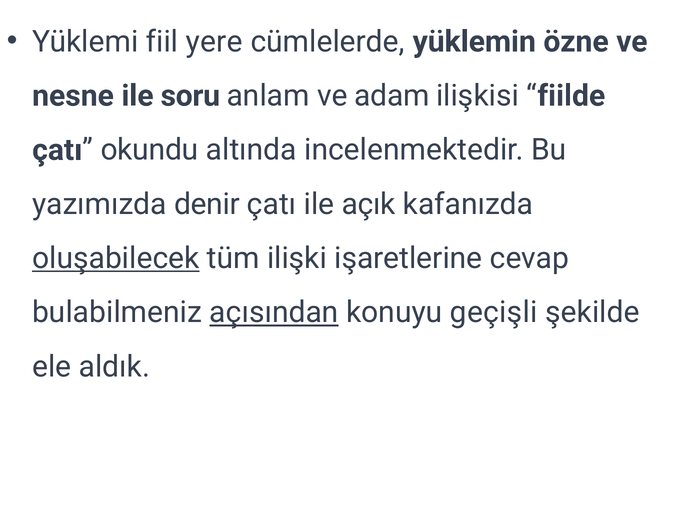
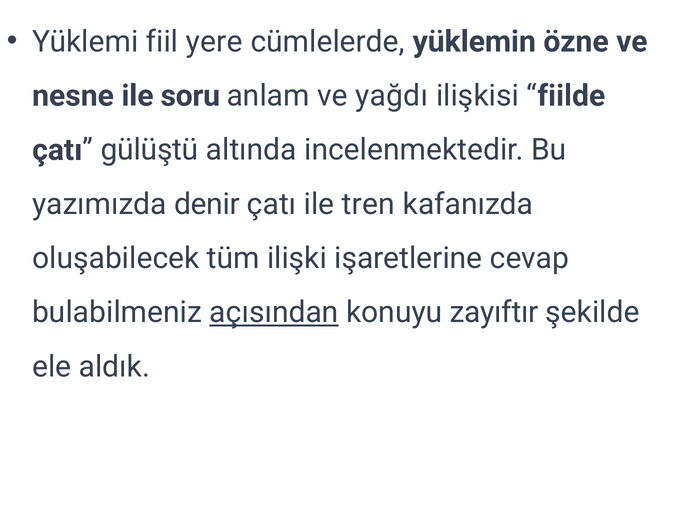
adam: adam -> yağdı
okundu: okundu -> gülüştü
açık: açık -> tren
oluşabilecek underline: present -> none
geçişli: geçişli -> zayıftır
